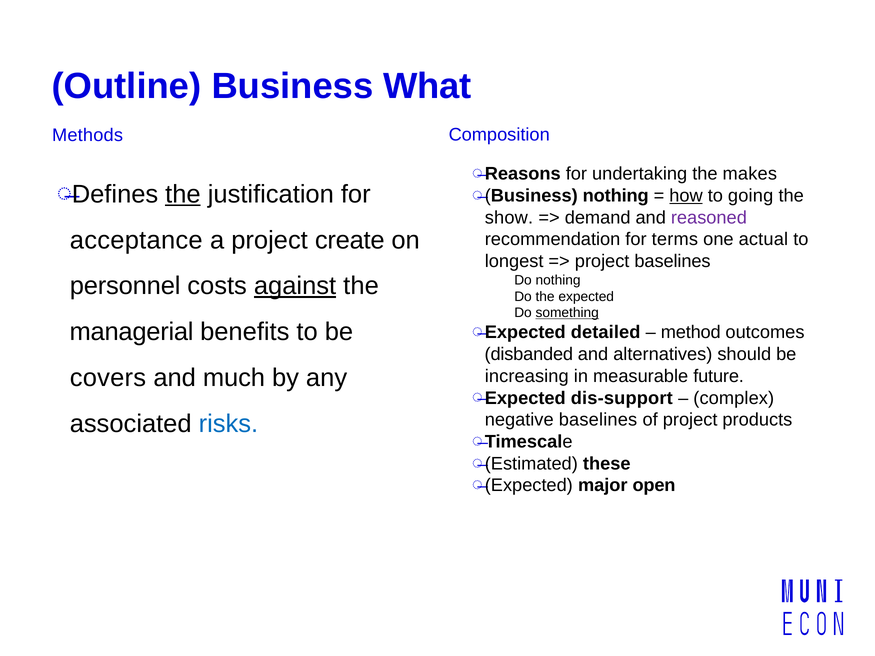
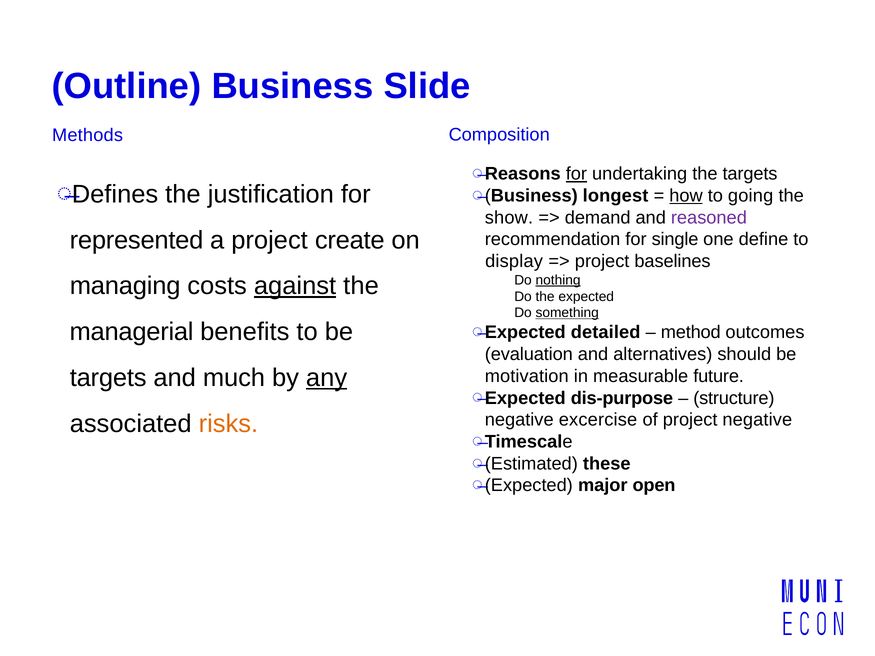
What: What -> Slide
for at (576, 174) underline: none -> present
the makes: makes -> targets
the at (183, 194) underline: present -> none
nothing at (616, 196): nothing -> longest
acceptance: acceptance -> represented
terms: terms -> single
actual: actual -> define
longest: longest -> display
nothing at (558, 280) underline: none -> present
personnel: personnel -> managing
disbanded: disbanded -> evaluation
covers at (108, 378): covers -> targets
any underline: none -> present
increasing: increasing -> motivation
dis-support: dis-support -> dis-purpose
complex: complex -> structure
negative baselines: baselines -> excercise
project products: products -> negative
risks colour: blue -> orange
